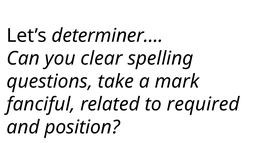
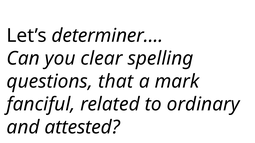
take: take -> that
required: required -> ordinary
position: position -> attested
